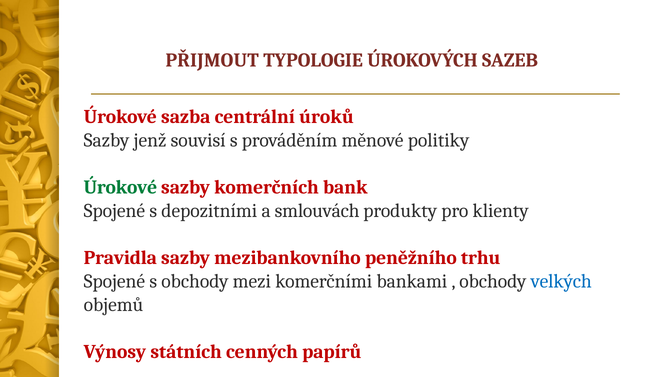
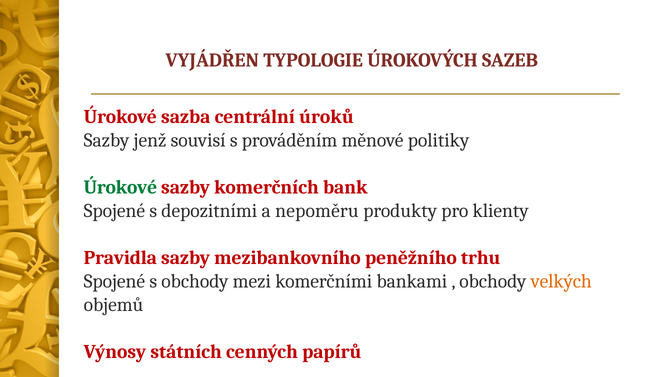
PŘIJMOUT: PŘIJMOUT -> VYJÁDŘEN
smlouvách: smlouvách -> nepoměru
velkých colour: blue -> orange
